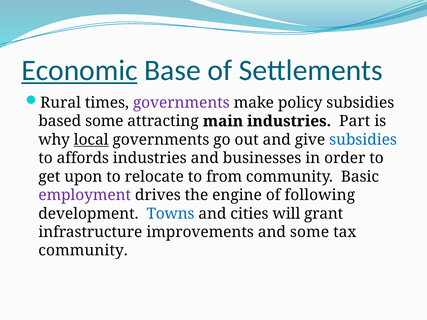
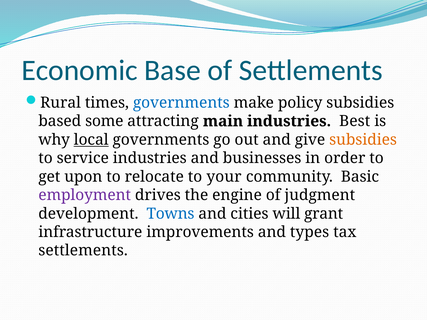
Economic underline: present -> none
governments at (181, 103) colour: purple -> blue
Part: Part -> Best
subsidies at (363, 140) colour: blue -> orange
affords: affords -> service
from: from -> your
following: following -> judgment
and some: some -> types
community at (83, 251): community -> settlements
